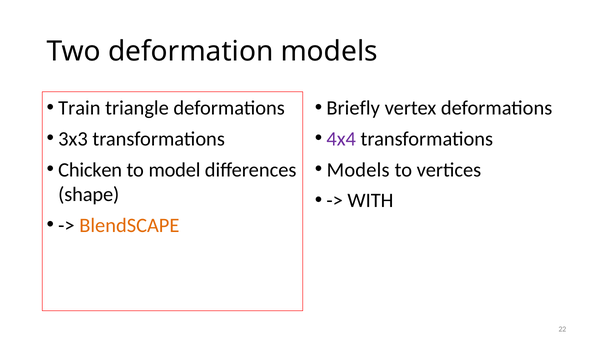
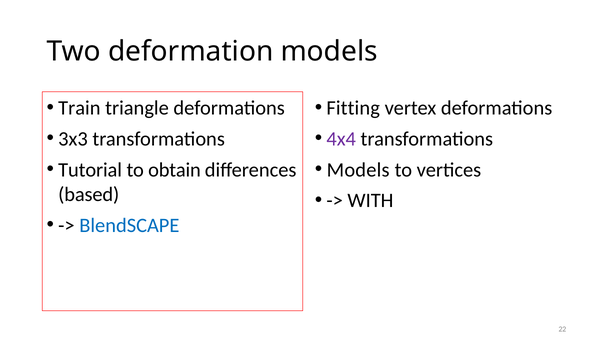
Briefly: Briefly -> Fitting
Chicken: Chicken -> Tutorial
model: model -> obtain
shape: shape -> based
BlendSCAPE colour: orange -> blue
